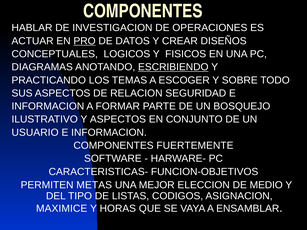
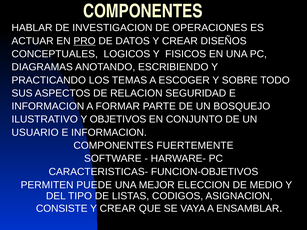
ESCRIBIENDO underline: present -> none
Y ASPECTOS: ASPECTOS -> OBJETIVOS
METAS: METAS -> PUEDE
MAXIMICE: MAXIMICE -> CONSISTE
HORAS at (118, 209): HORAS -> CREAR
